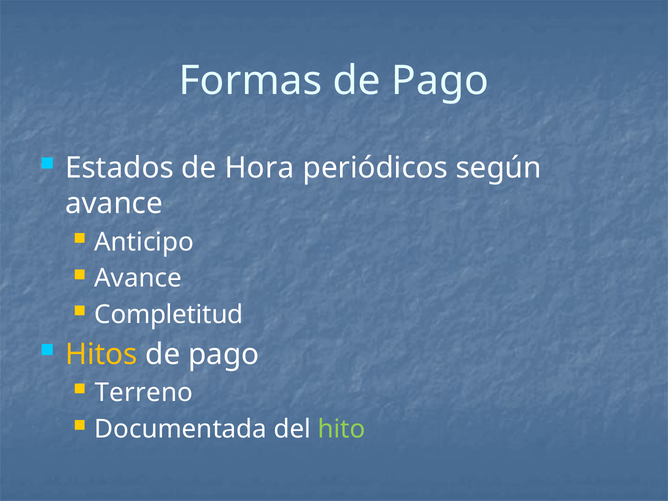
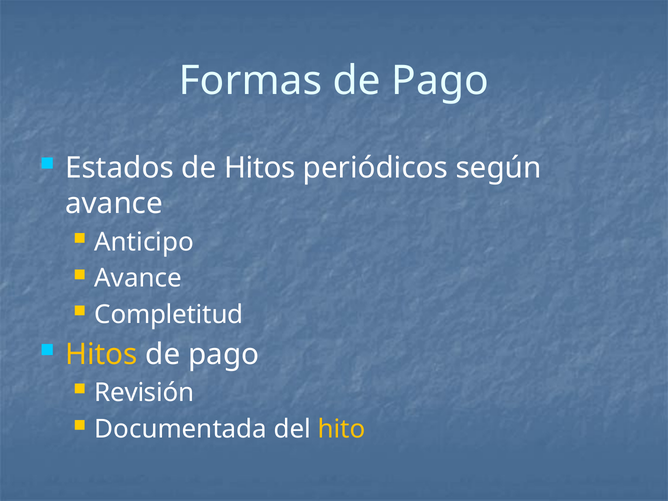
de Hora: Hora -> Hitos
Terreno: Terreno -> Revisión
hito colour: light green -> yellow
